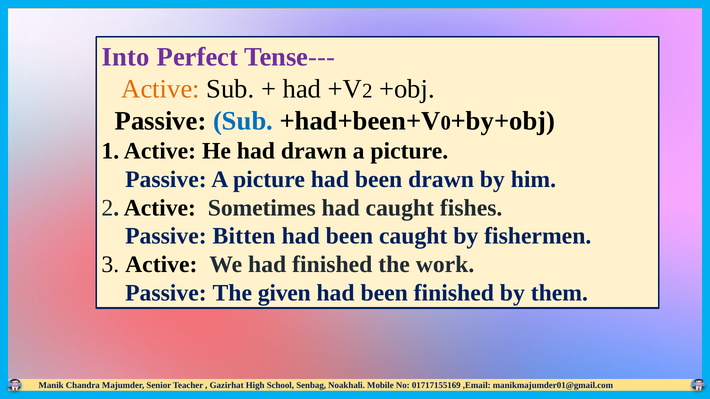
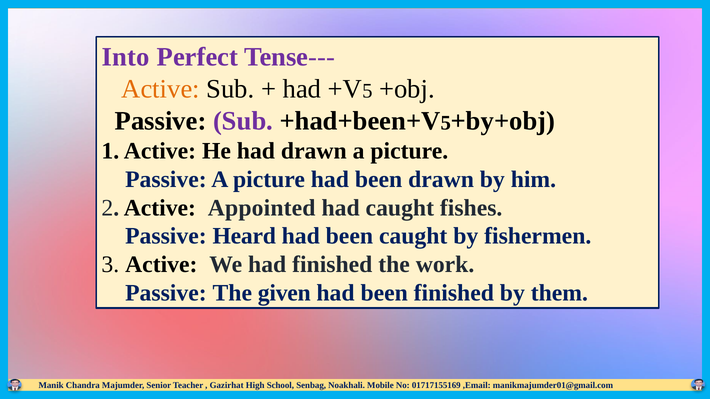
2 at (367, 91): 2 -> 5
Sub at (243, 121) colour: blue -> purple
0 at (446, 123): 0 -> 5
Sometimes: Sometimes -> Appointed
Bitten: Bitten -> Heard
